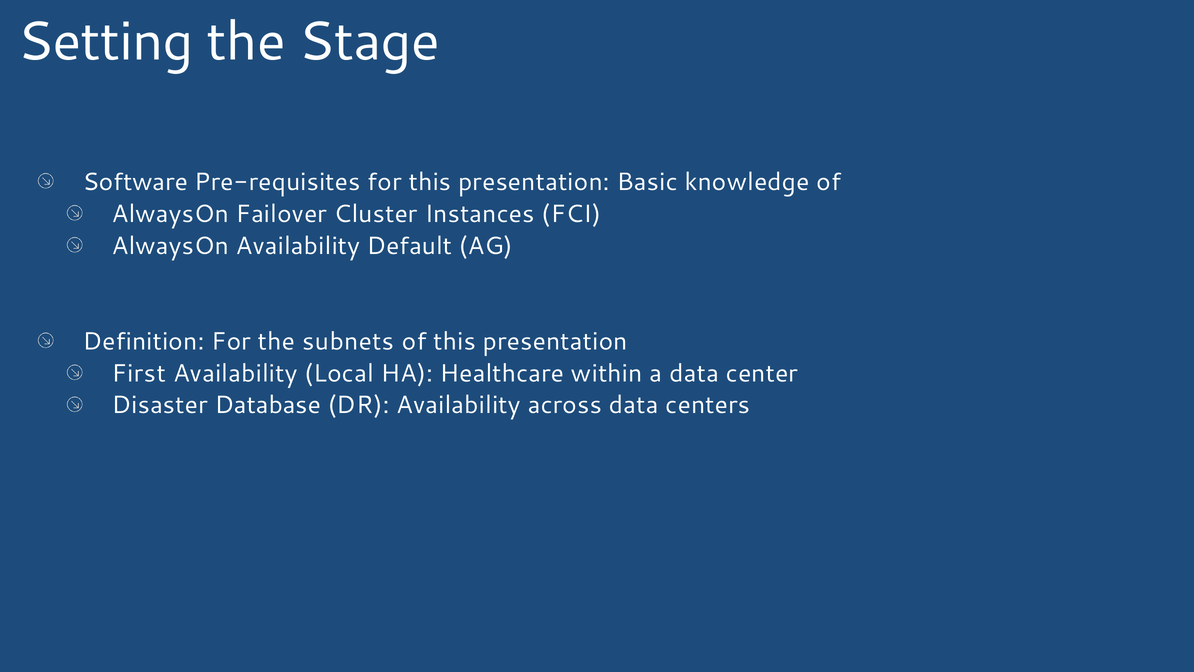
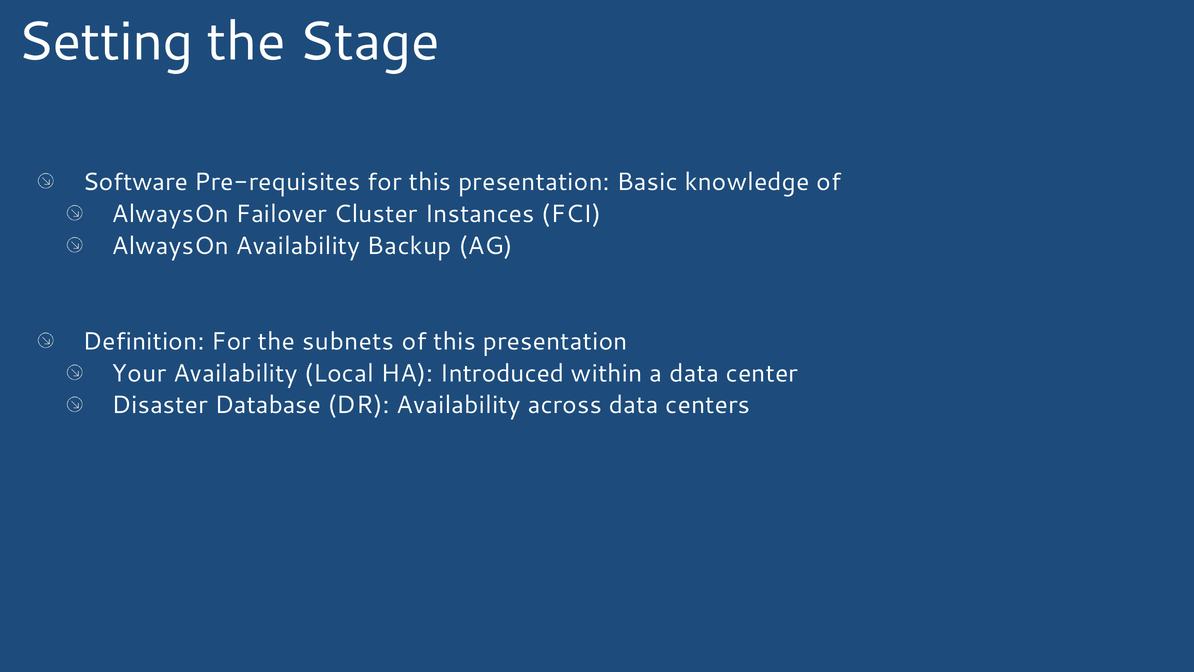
Default: Default -> Backup
First: First -> Your
Healthcare: Healthcare -> Introduced
